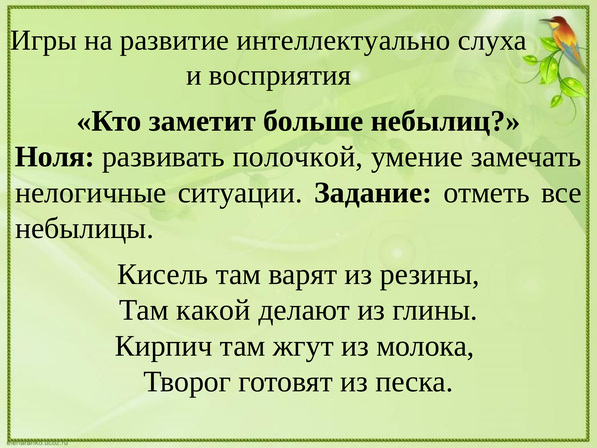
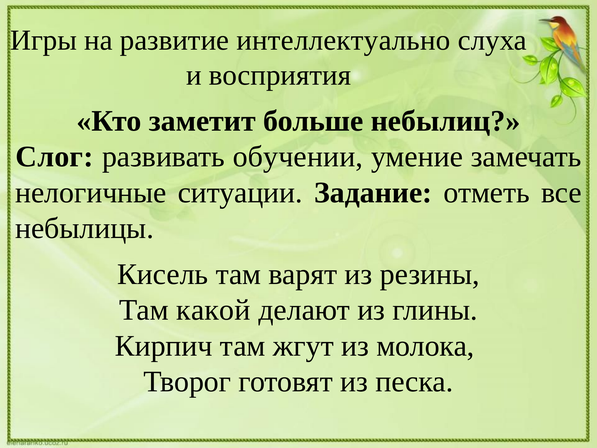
Ноля: Ноля -> Слог
полочкой: полочкой -> обучении
